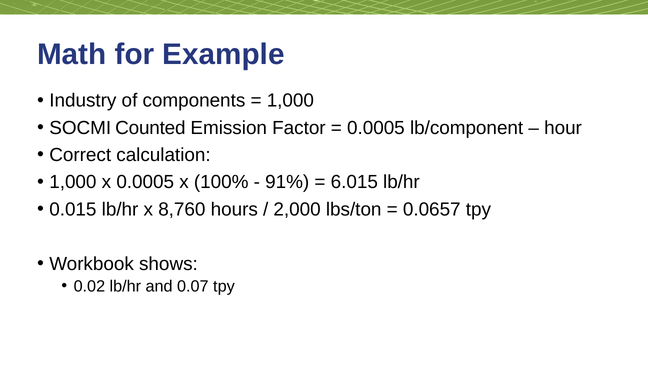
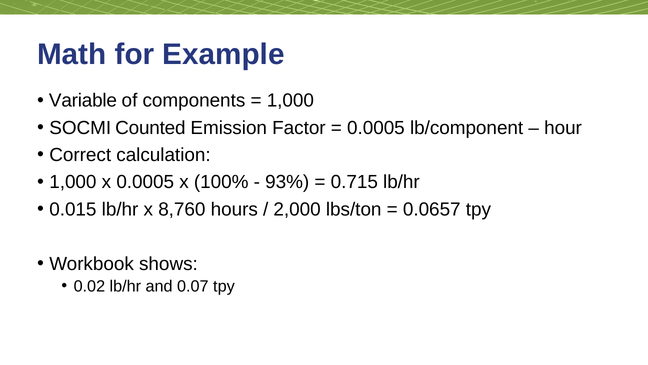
Industry: Industry -> Variable
91%: 91% -> 93%
6.015: 6.015 -> 0.715
